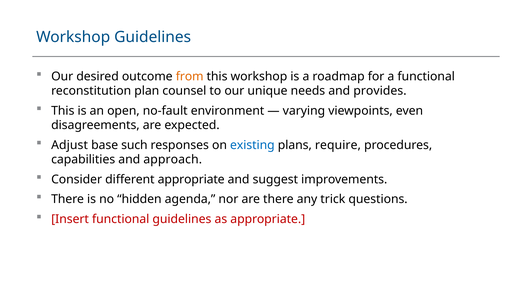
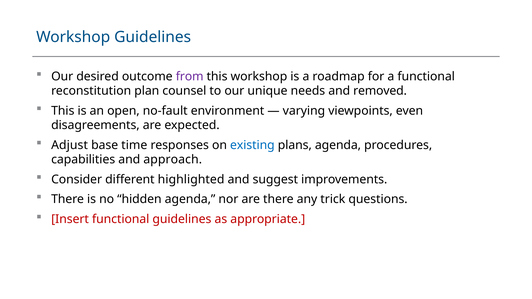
from colour: orange -> purple
provides: provides -> removed
such: such -> time
plans require: require -> agenda
different appropriate: appropriate -> highlighted
